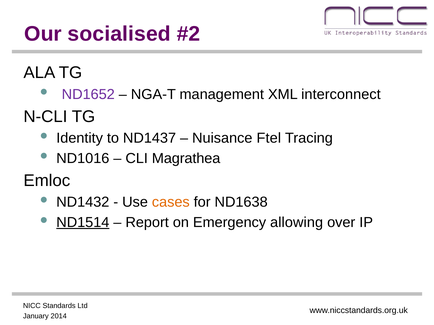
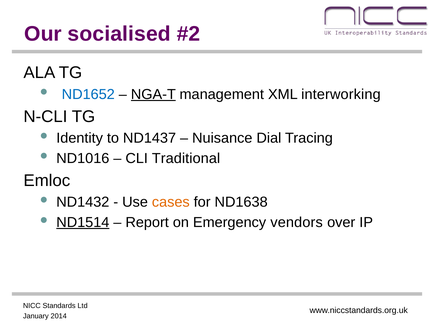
ND1652 colour: purple -> blue
NGA-T underline: none -> present
interconnect: interconnect -> interworking
Ftel: Ftel -> Dial
Magrathea: Magrathea -> Traditional
allowing: allowing -> vendors
